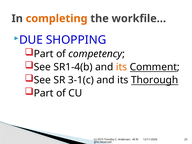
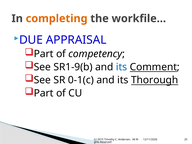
SHOPPING: SHOPPING -> APPRAISAL
SR1-4(b: SR1-4(b -> SR1-9(b
its at (122, 67) colour: orange -> blue
3-1(c: 3-1(c -> 0-1(c
